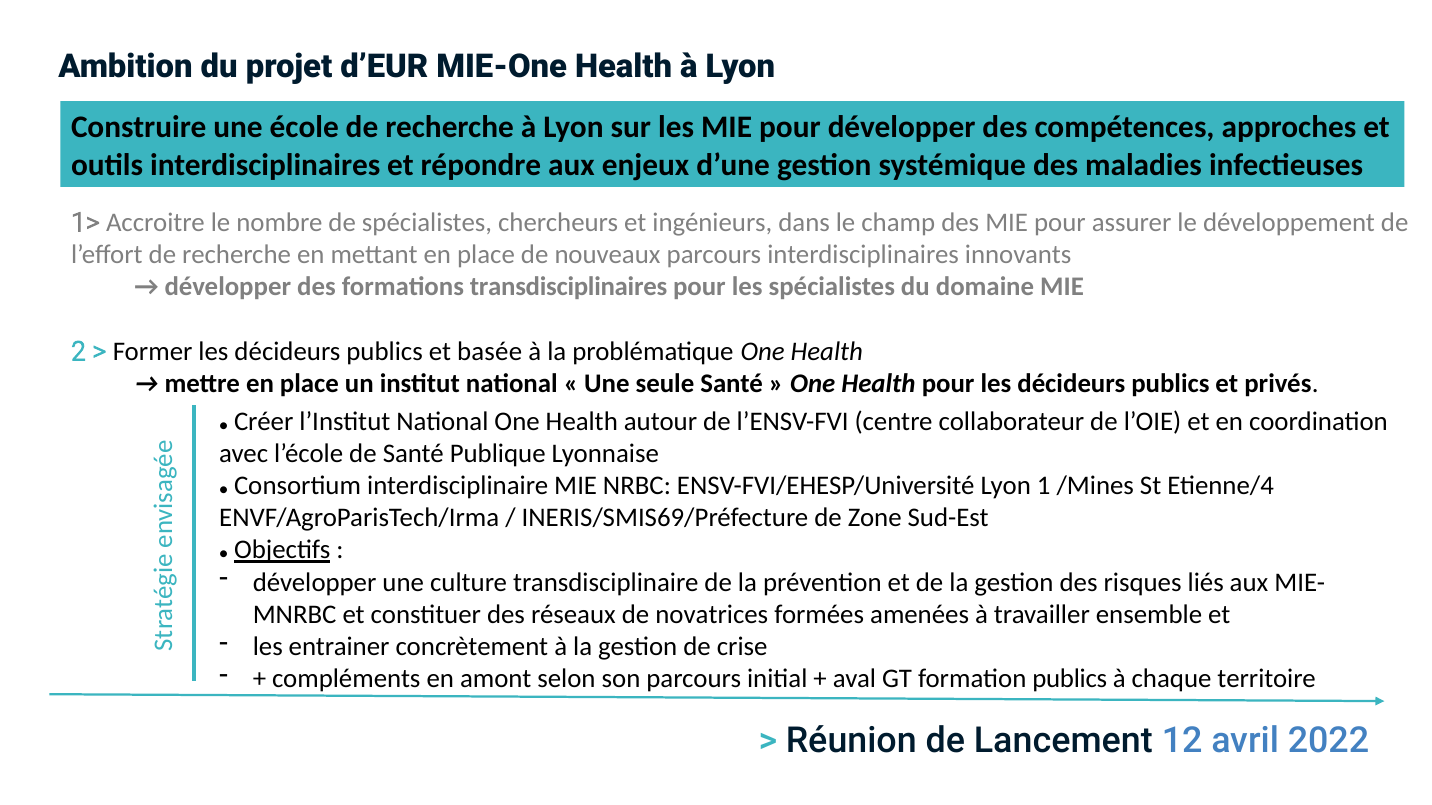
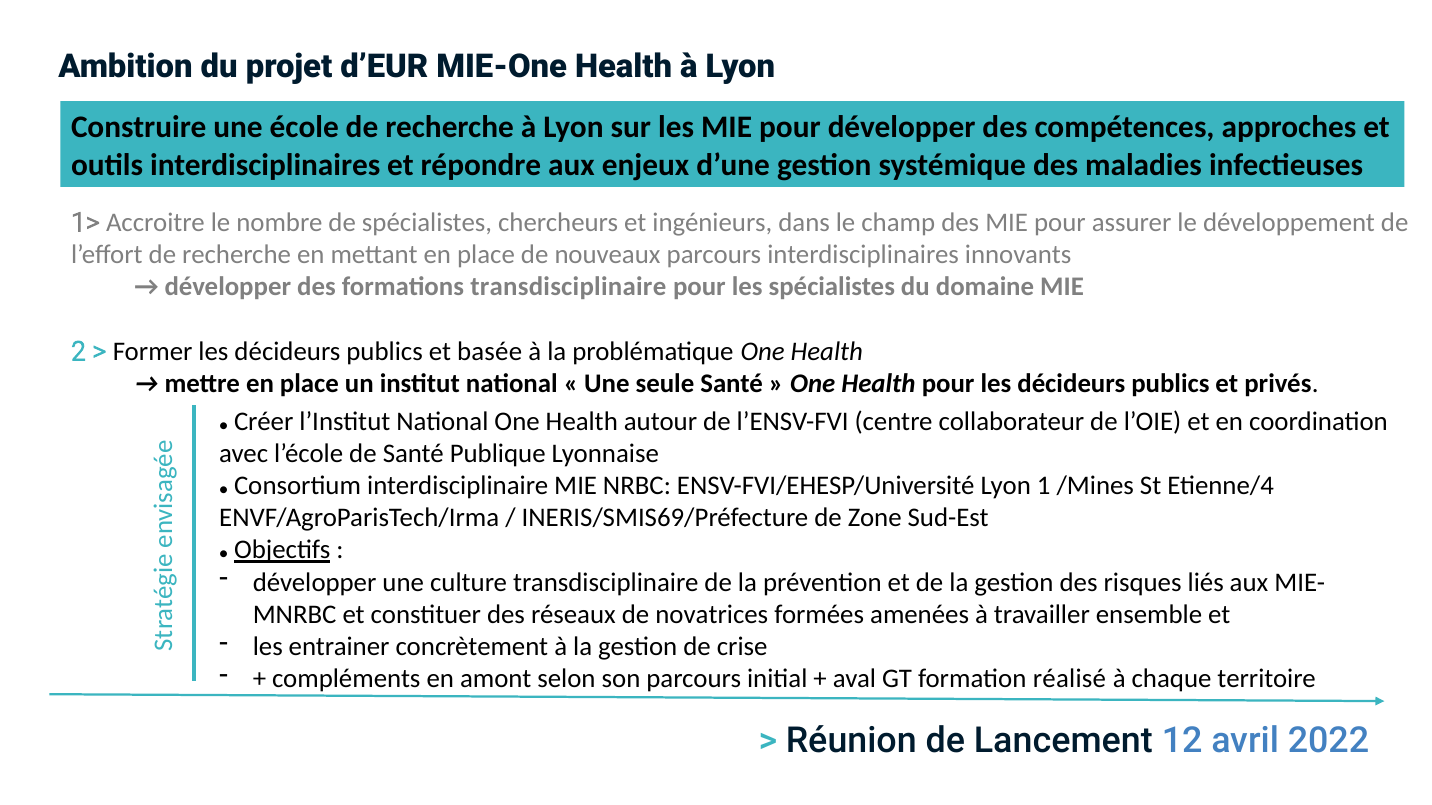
formations transdisciplinaires: transdisciplinaires -> transdisciplinaire
formation publics: publics -> réalisé
